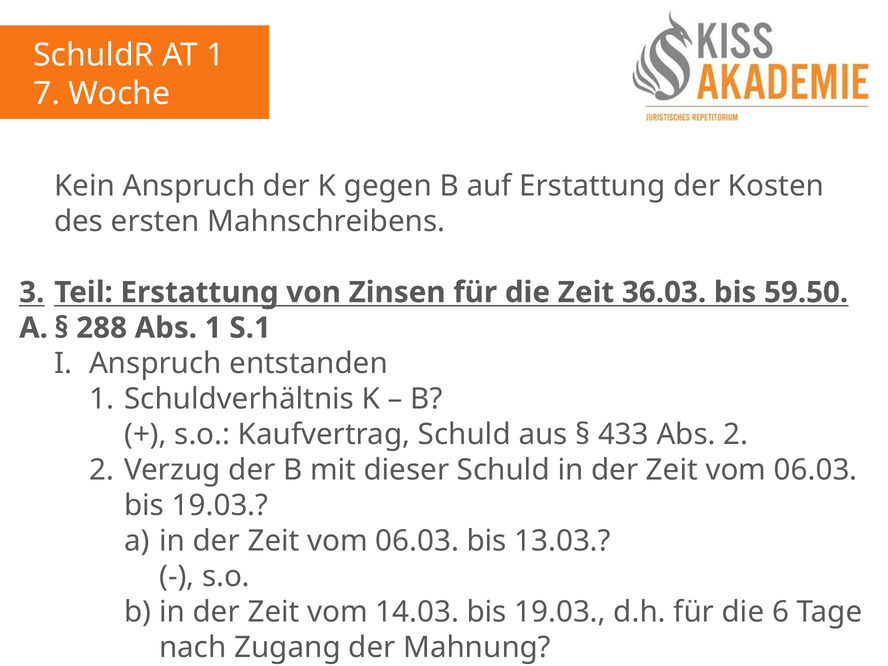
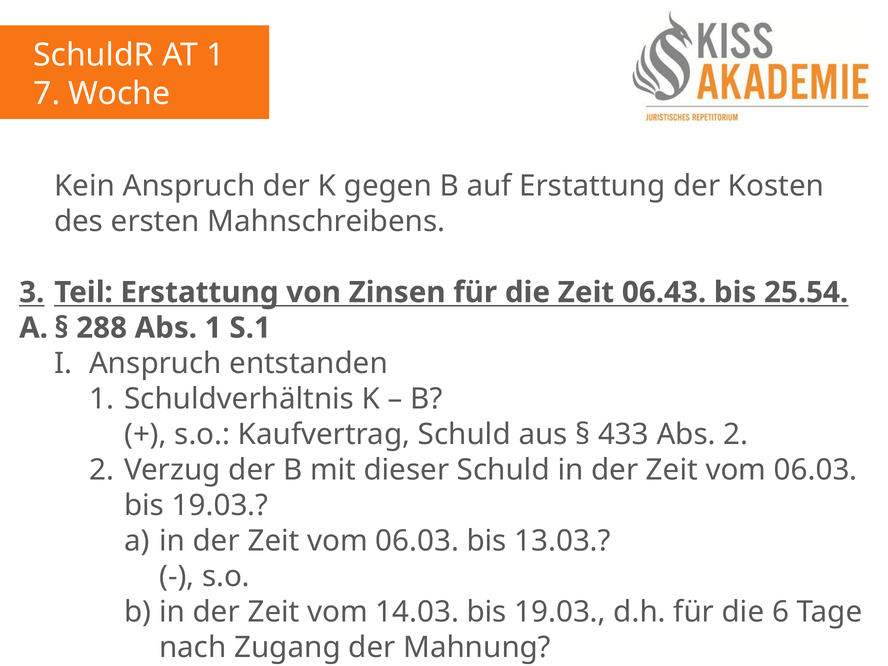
36.03: 36.03 -> 06.43
59.50: 59.50 -> 25.54
